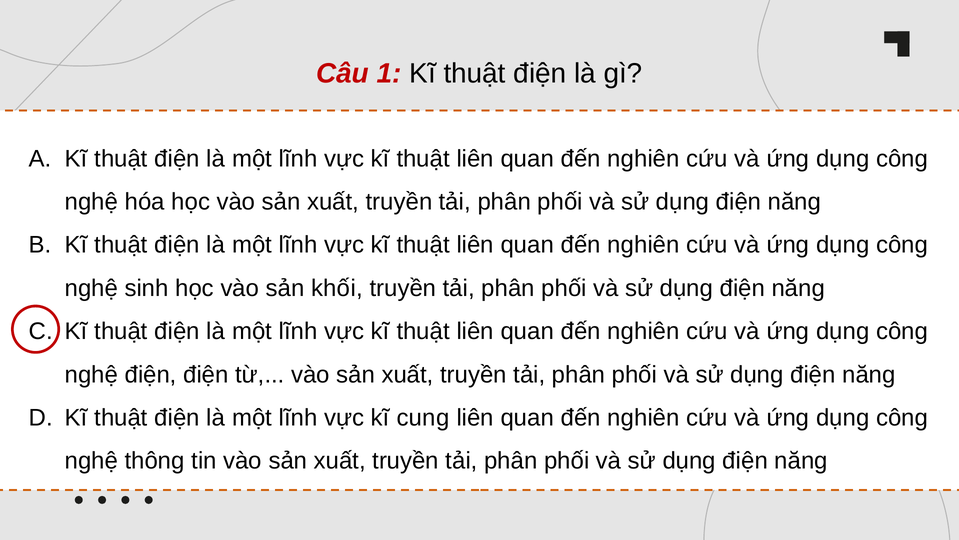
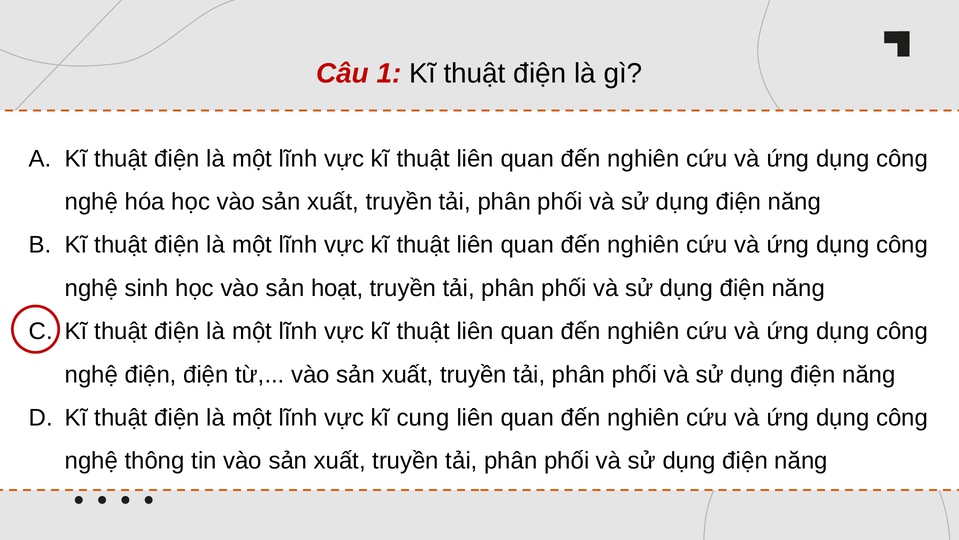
khối: khối -> hoạt
